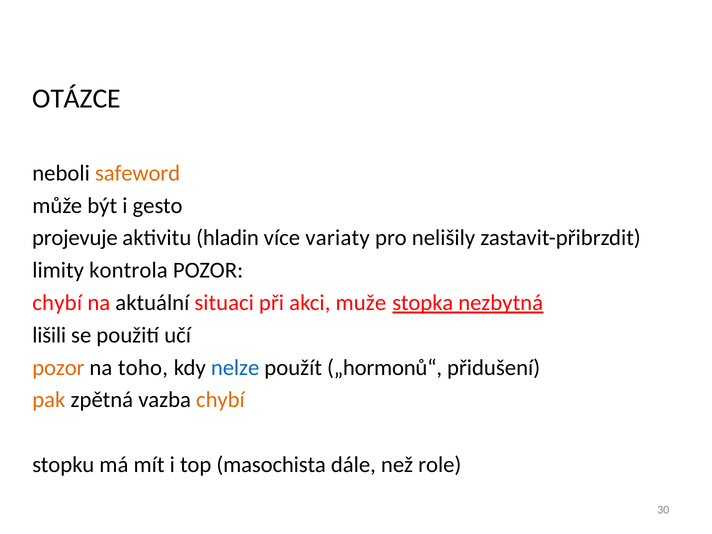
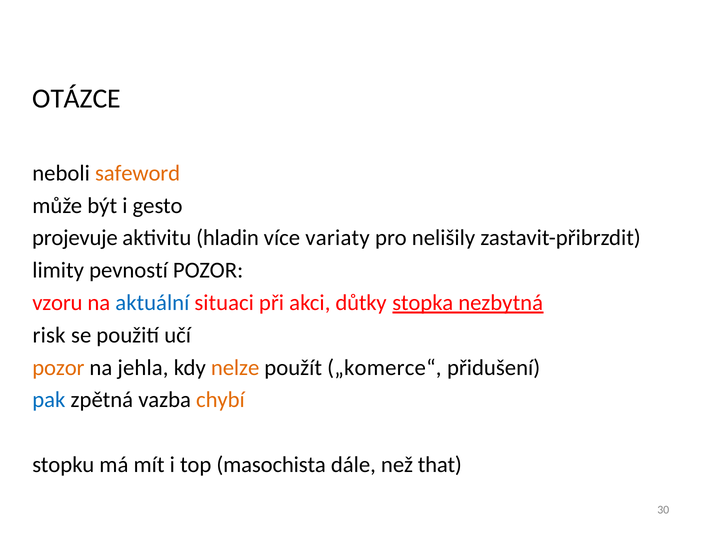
kontrola: kontrola -> pevností
chybí at (57, 303): chybí -> vzoru
aktuální colour: black -> blue
muže: muže -> důtky
lišili: lišili -> risk
toho: toho -> jehla
nelze colour: blue -> orange
„hormonů“: „hormonů“ -> „komerce“
pak colour: orange -> blue
role: role -> that
